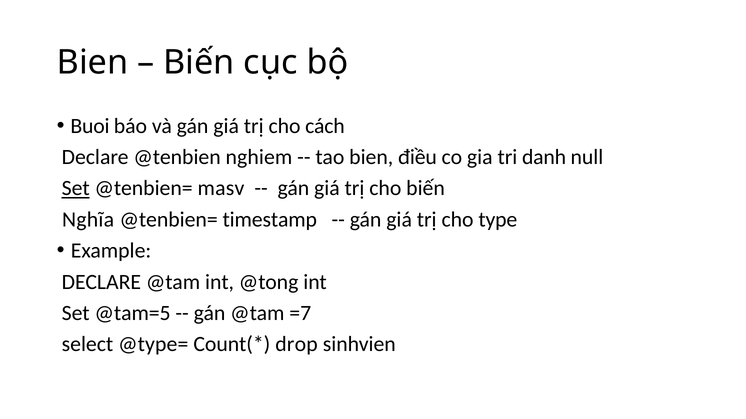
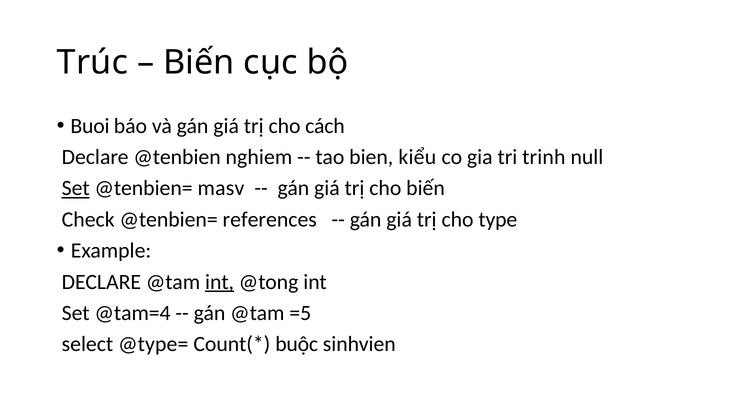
Bien at (93, 63): Bien -> Trúc
điều: điều -> kiểu
danh: danh -> trinh
Nghĩa: Nghĩa -> Check
timestamp: timestamp -> references
int at (220, 282) underline: none -> present
@tam=5: @tam=5 -> @tam=4
=7: =7 -> =5
drop: drop -> buộc
